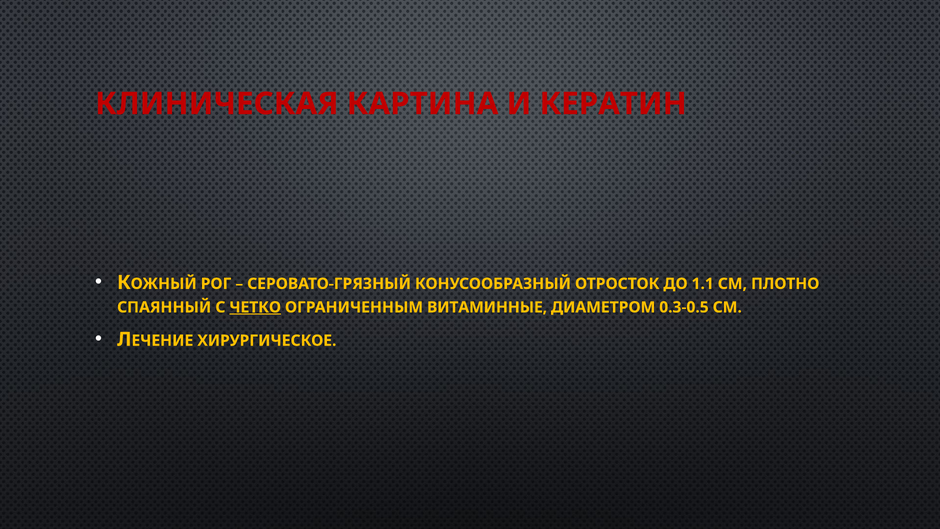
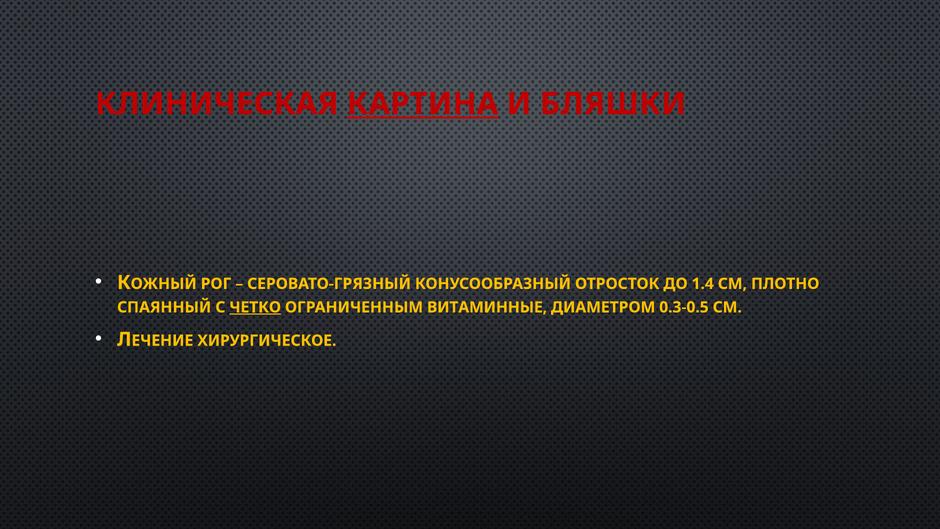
КАРТИНА underline: none -> present
КЕРАТИН: КЕРАТИН -> БЛЯШКИ
1.1: 1.1 -> 1.4
